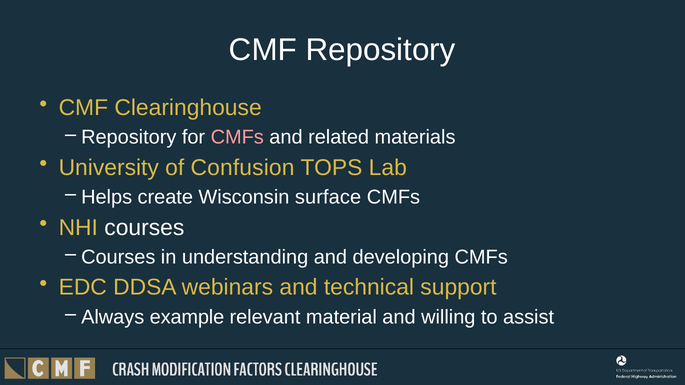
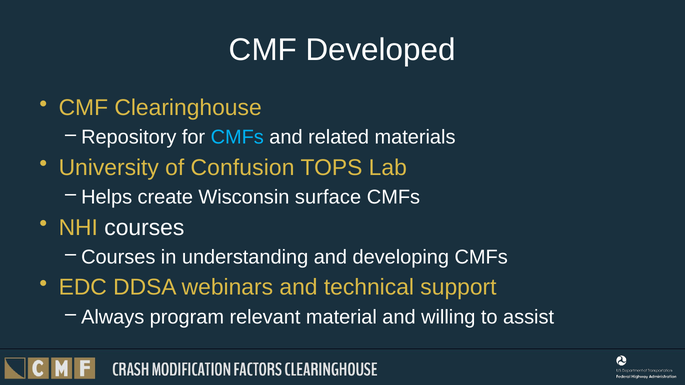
CMF Repository: Repository -> Developed
CMFs at (237, 137) colour: pink -> light blue
example: example -> program
